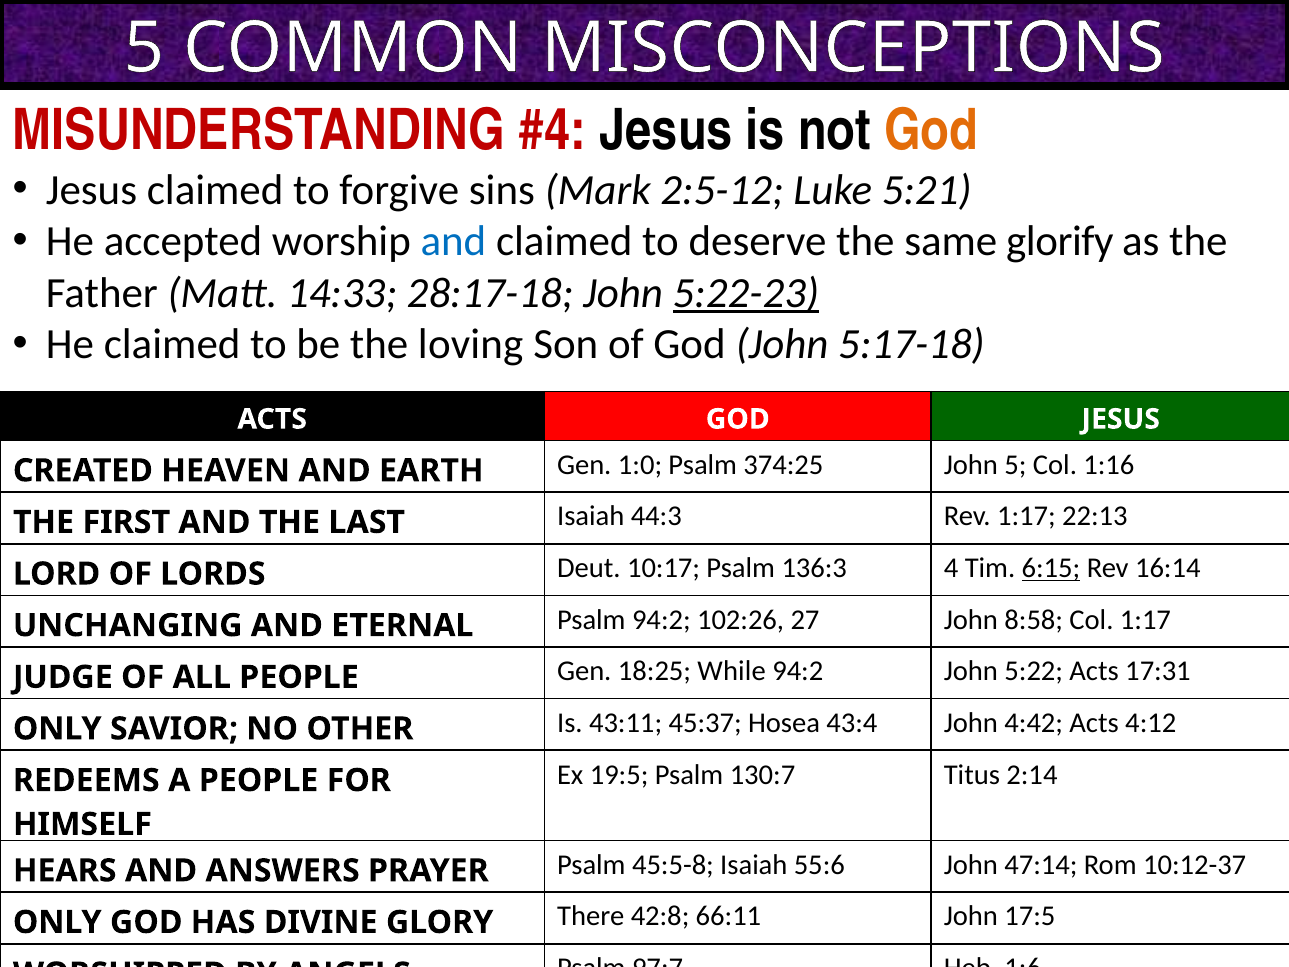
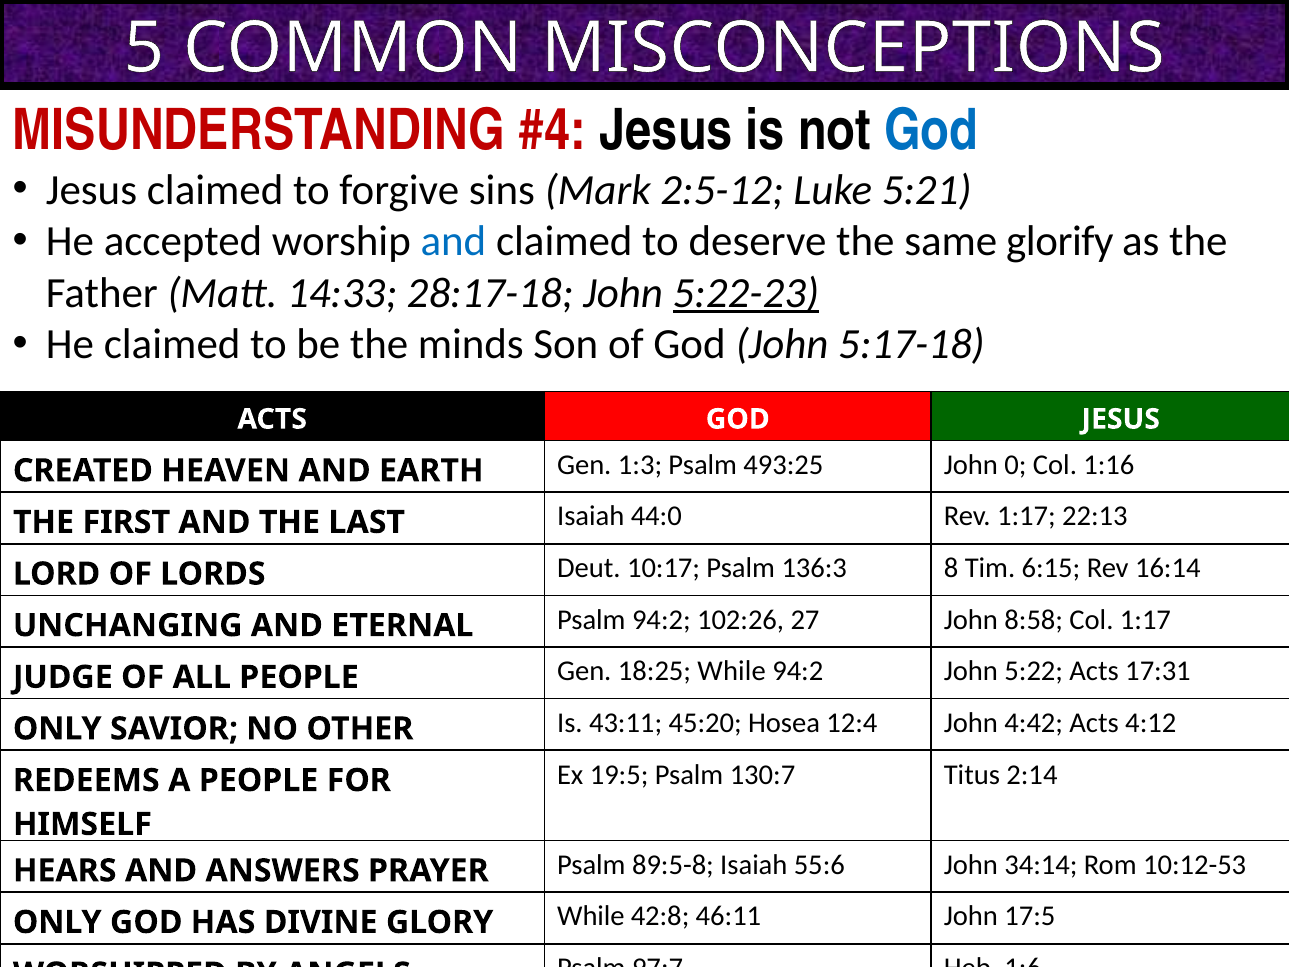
God at (931, 131) colour: orange -> blue
loving: loving -> minds
1:0: 1:0 -> 1:3
374:25: 374:25 -> 493:25
John 5: 5 -> 0
44:3: 44:3 -> 44:0
4: 4 -> 8
6:15 underline: present -> none
45:37: 45:37 -> 45:20
43:4: 43:4 -> 12:4
45:5-8: 45:5-8 -> 89:5-8
47:14: 47:14 -> 34:14
10:12-37: 10:12-37 -> 10:12-53
There at (591, 916): There -> While
66:11: 66:11 -> 46:11
